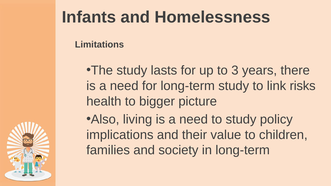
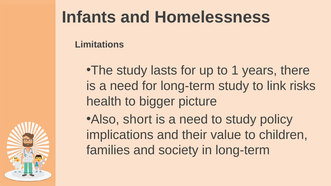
3: 3 -> 1
living: living -> short
